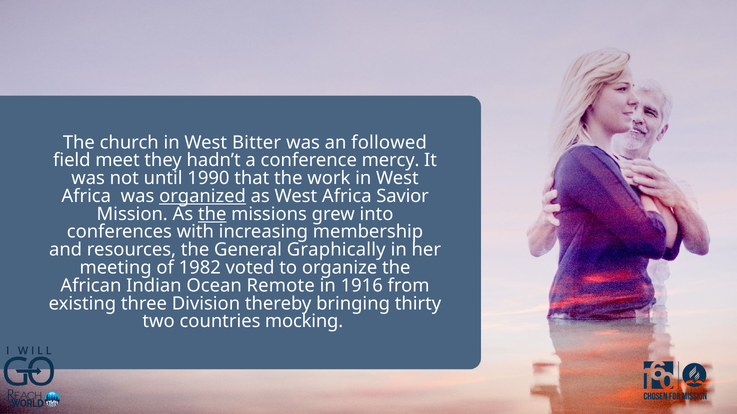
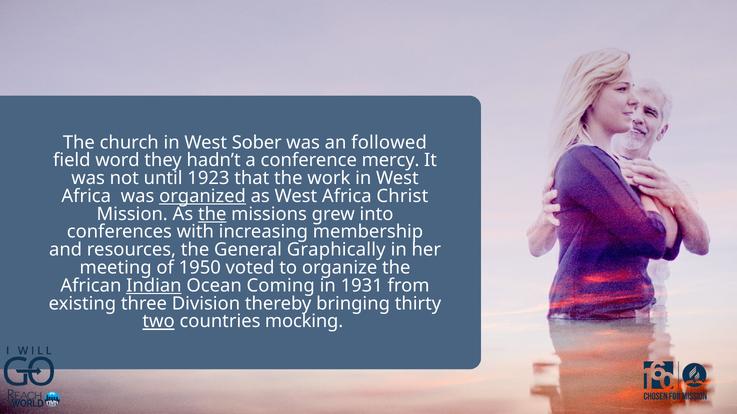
Bitter: Bitter -> Sober
meet: meet -> word
1990: 1990 -> 1923
Savior: Savior -> Christ
1982: 1982 -> 1950
Indian underline: none -> present
Remote: Remote -> Coming
1916: 1916 -> 1931
two underline: none -> present
